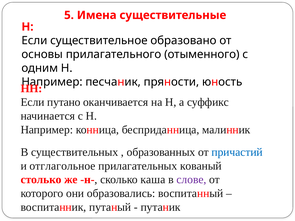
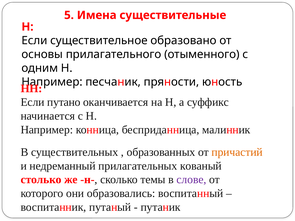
причастий colour: blue -> orange
отглагольное: отглагольное -> недреманный
каша: каша -> темы
